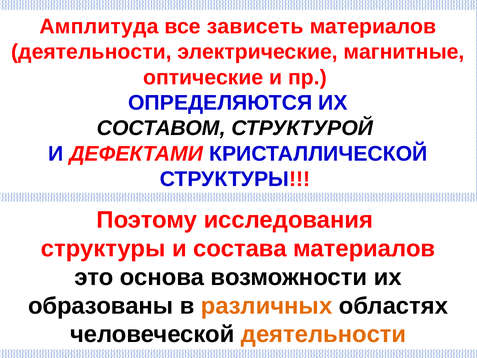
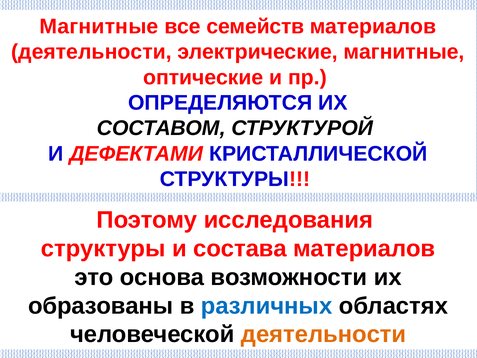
Амплитуда at (99, 26): Амплитуда -> Магнитные
зависеть: зависеть -> семейств
различных colour: orange -> blue
